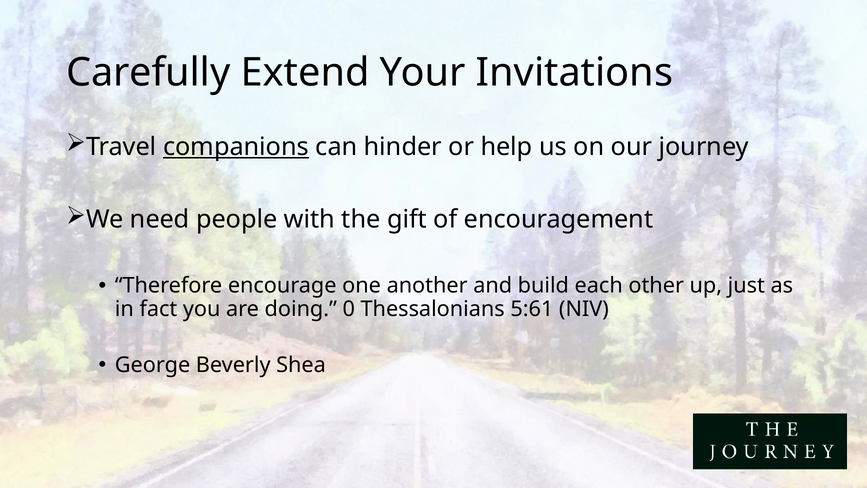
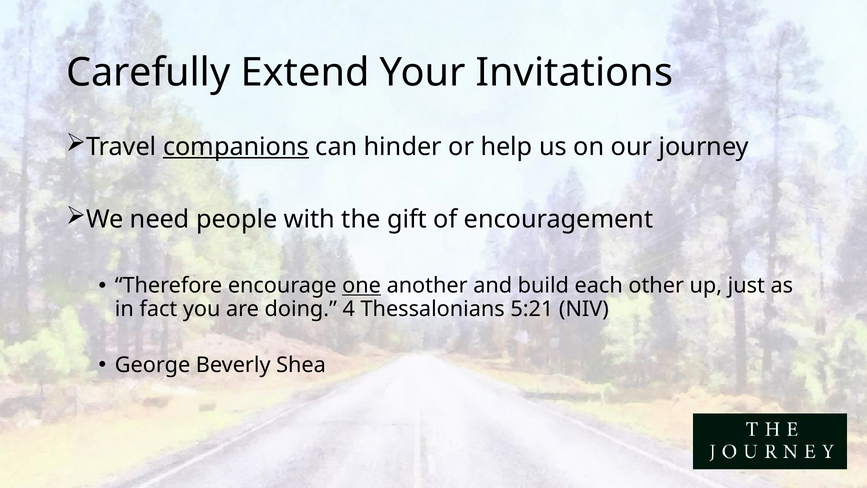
one underline: none -> present
0: 0 -> 4
5:61: 5:61 -> 5:21
